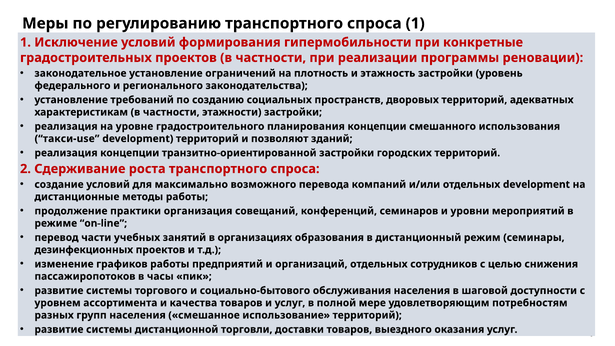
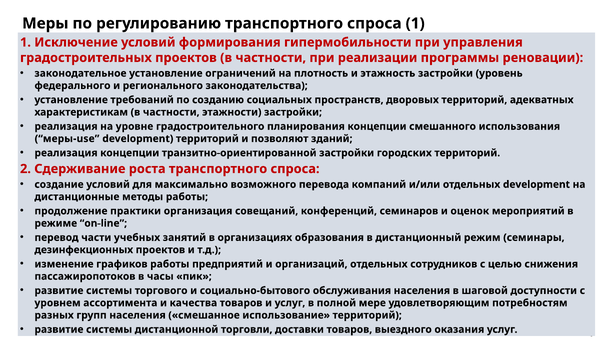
конкретные: конкретные -> управления
такси-use: такси-use -> меры-use
уровни: уровни -> оценок
